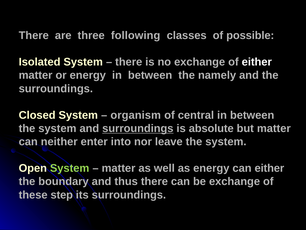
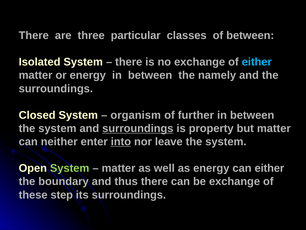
following: following -> particular
of possible: possible -> between
either at (257, 62) colour: white -> light blue
central: central -> further
absolute: absolute -> property
into underline: none -> present
